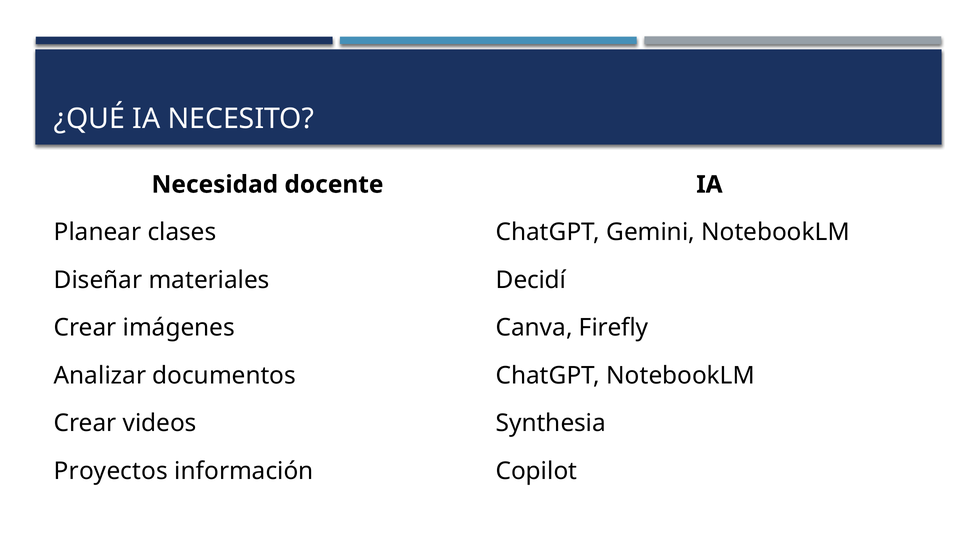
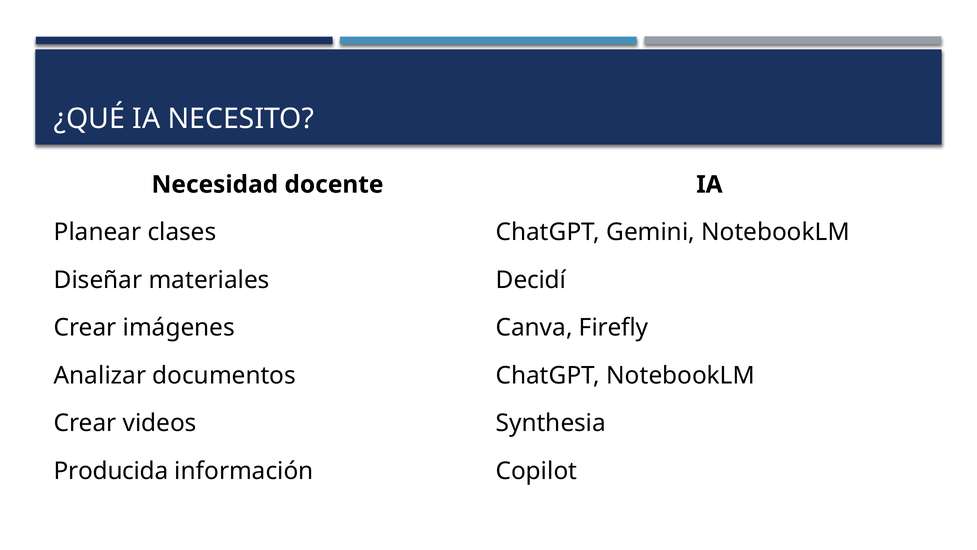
Proyectos: Proyectos -> Producida
